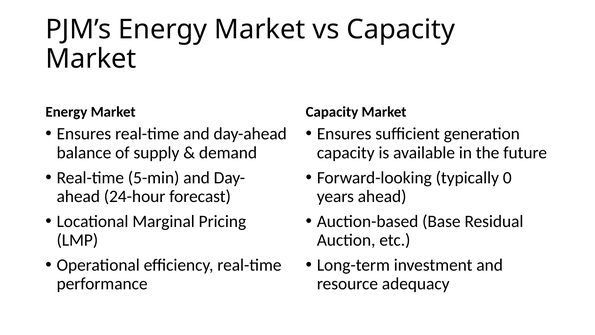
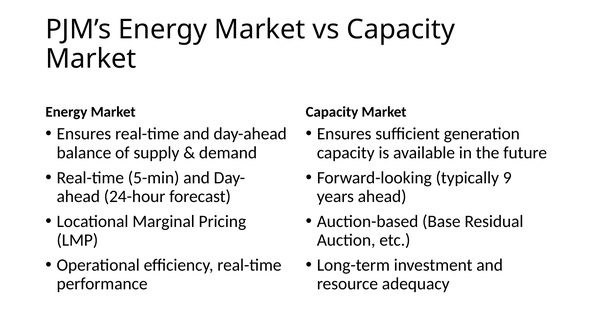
0: 0 -> 9
